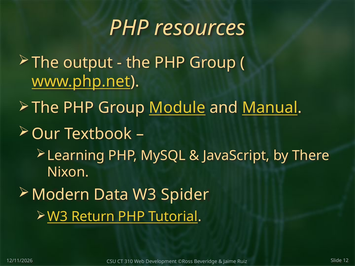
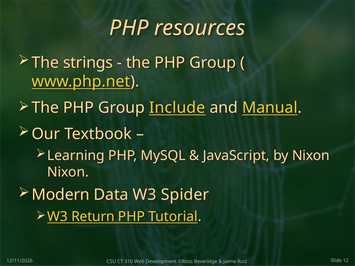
output: output -> strings
Module: Module -> Include
by There: There -> Nixon
